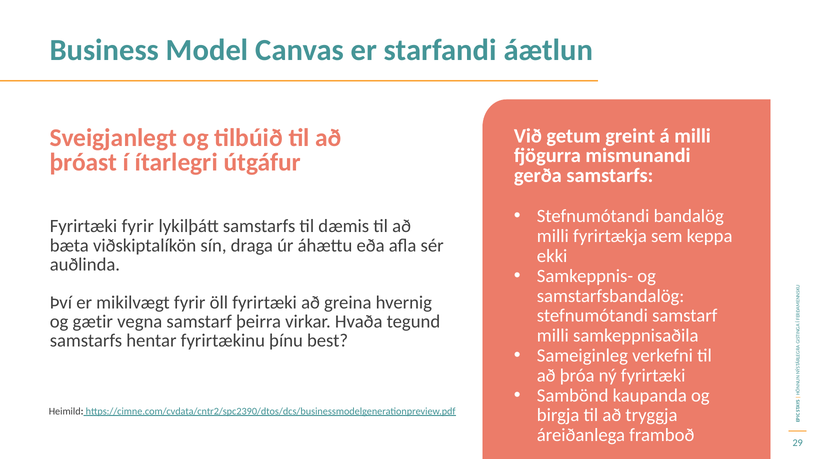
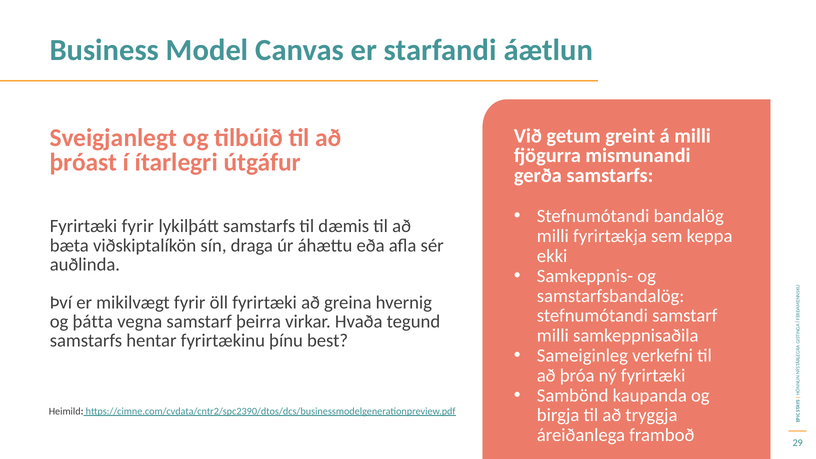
gætir: gætir -> þátta
